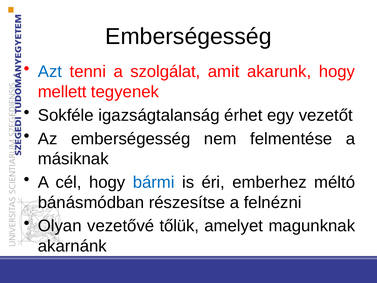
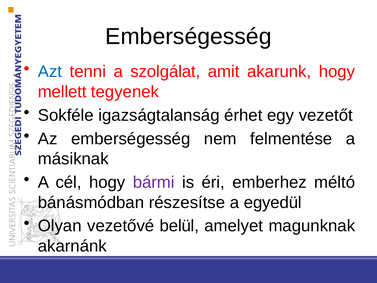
bármi colour: blue -> purple
felnézni: felnézni -> egyedül
tőlük: tőlük -> belül
